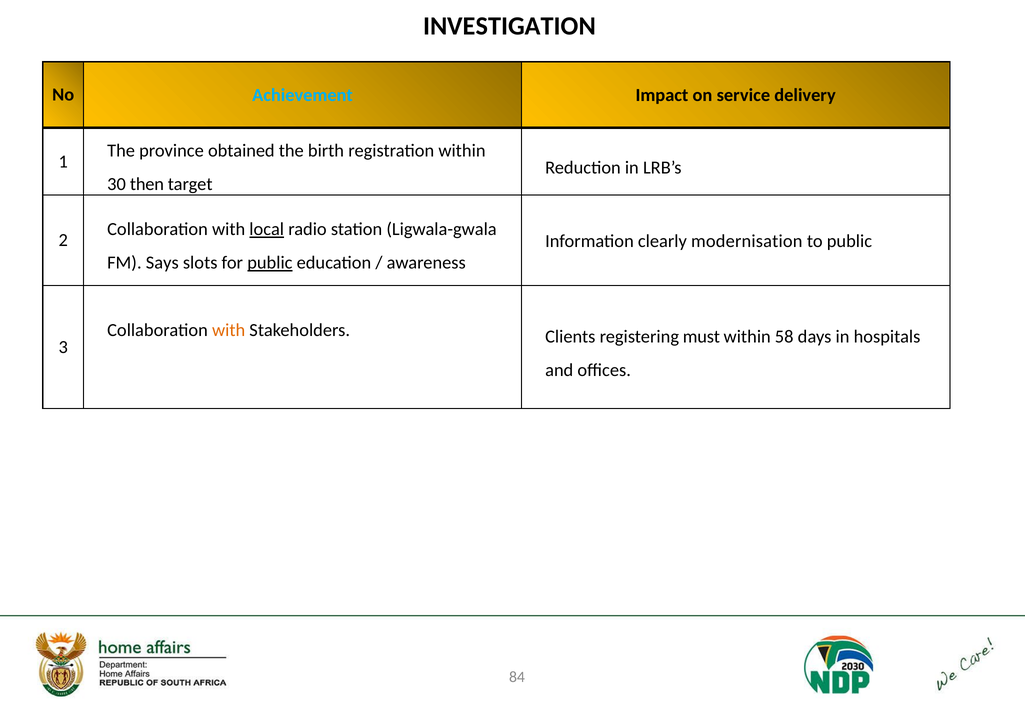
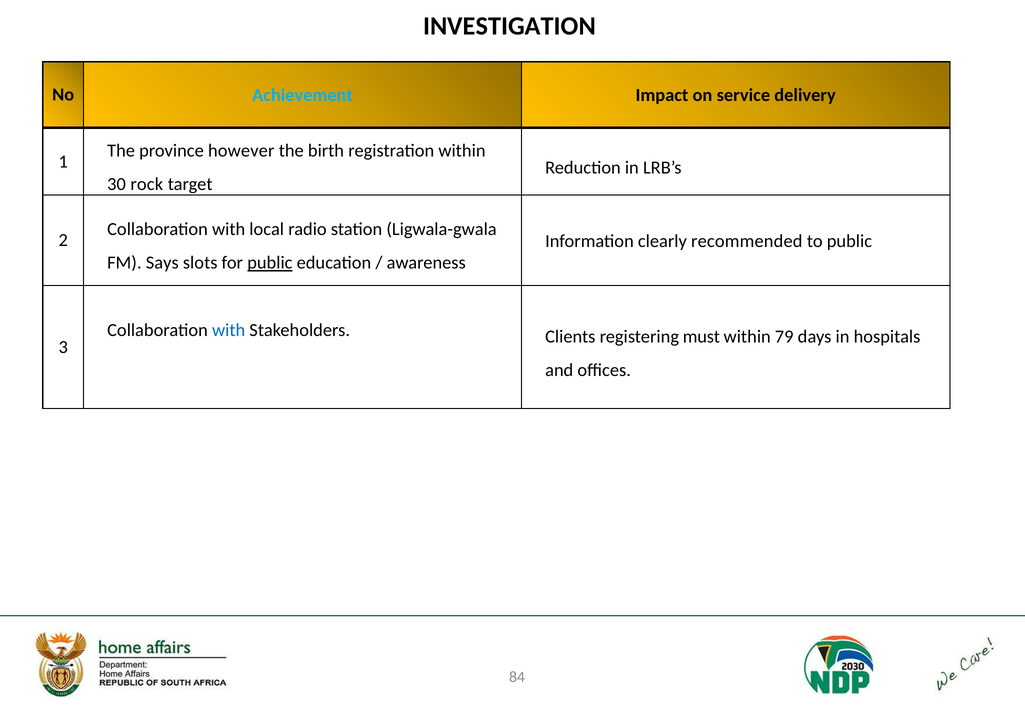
obtained: obtained -> however
then: then -> rock
local underline: present -> none
modernisation: modernisation -> recommended
with at (229, 331) colour: orange -> blue
58: 58 -> 79
